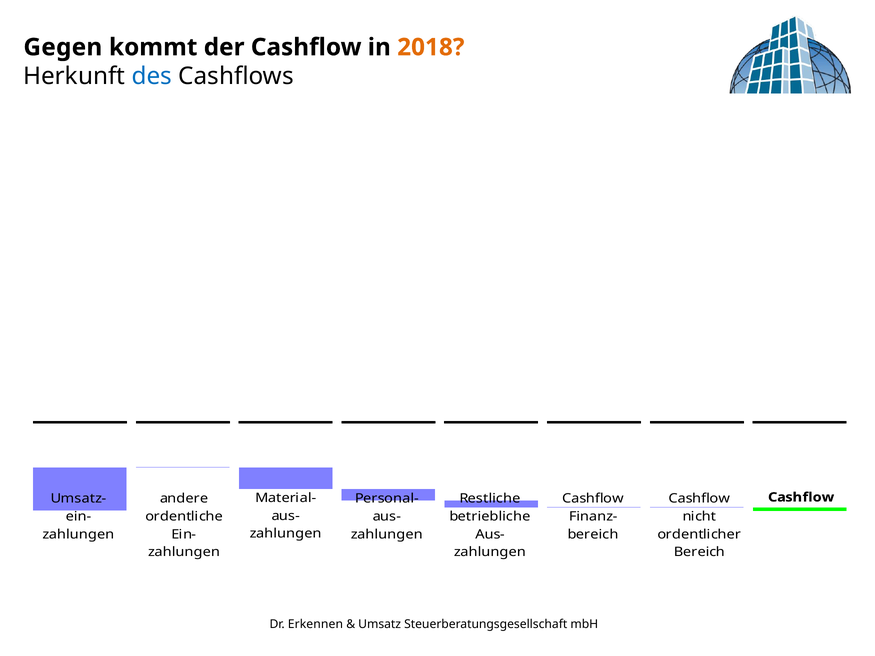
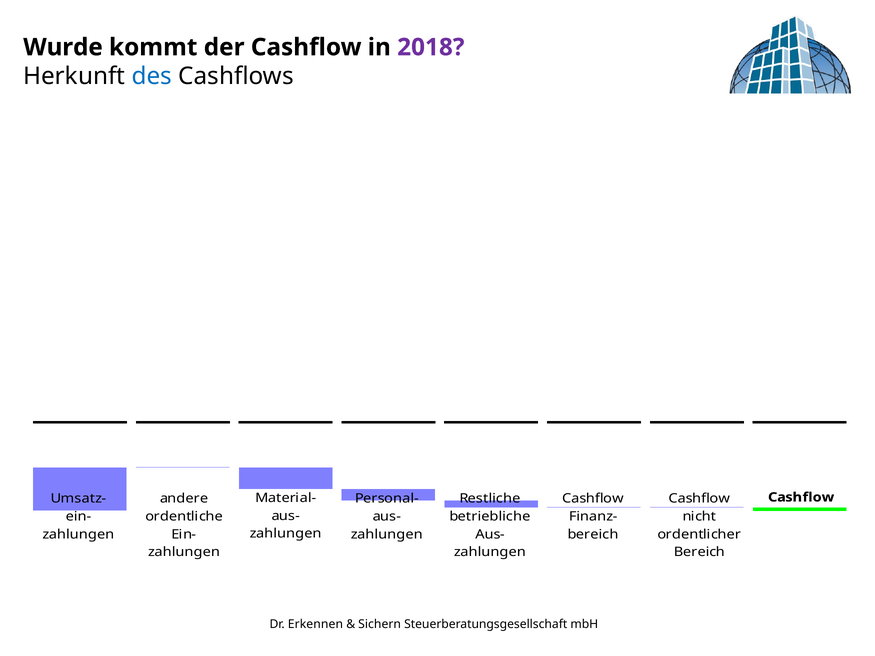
Gegen: Gegen -> Wurde
2018 colour: orange -> purple
Umsatz: Umsatz -> Sichern
